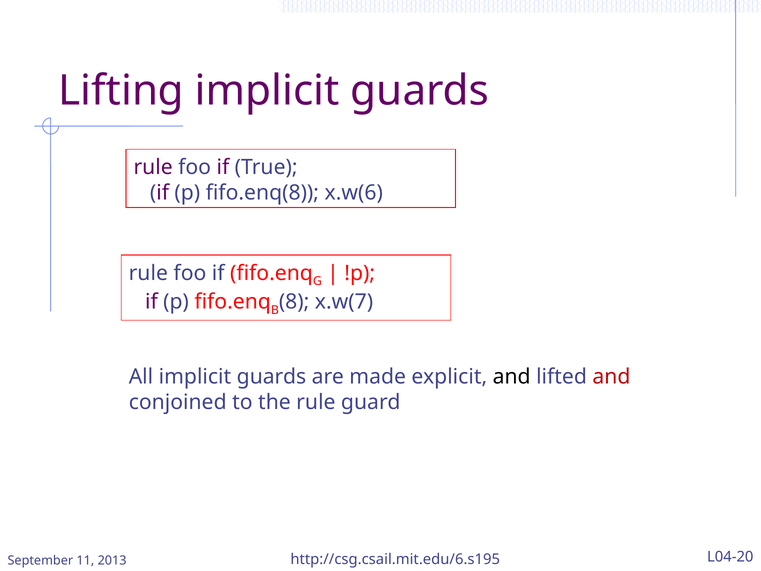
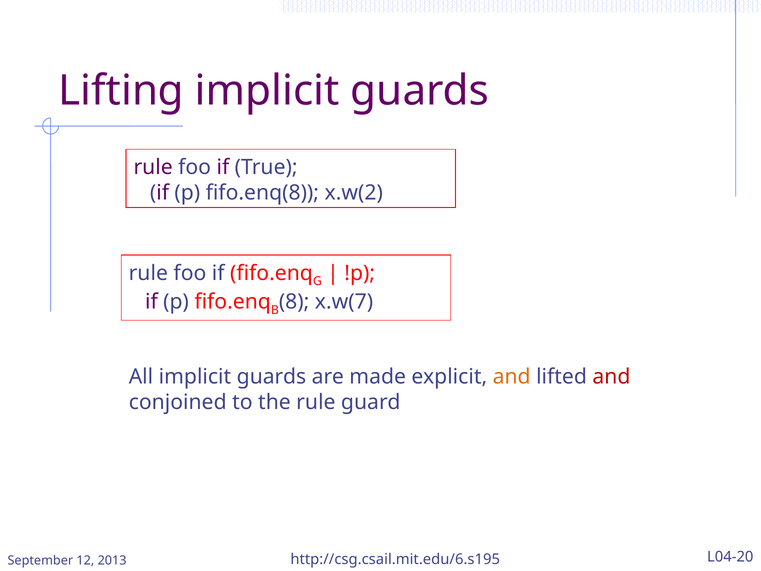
x.w(6: x.w(6 -> x.w(2
and at (512, 377) colour: black -> orange
11: 11 -> 12
